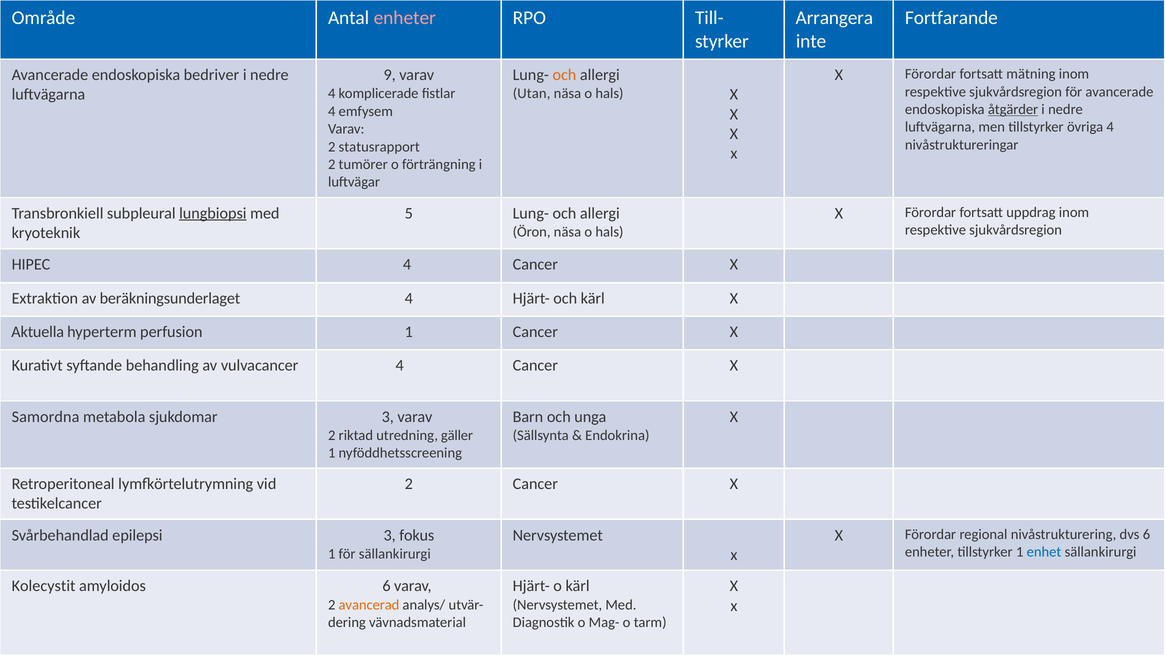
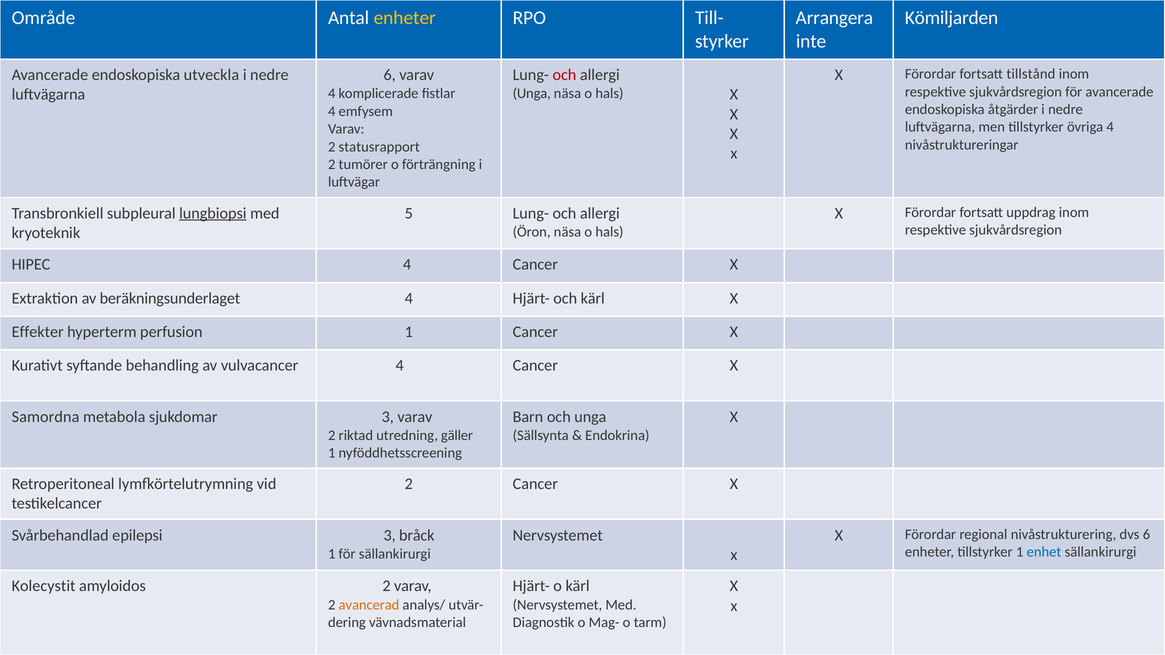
enheter at (405, 18) colour: pink -> yellow
Fortfarande: Fortfarande -> Kömiljarden
bedriver: bedriver -> utveckla
9 at (390, 75): 9 -> 6
och at (564, 75) colour: orange -> red
mätning: mätning -> tillstånd
Utan at (532, 94): Utan -> Unga
åtgärder underline: present -> none
Aktuella: Aktuella -> Effekter
fokus: fokus -> bråck
amyloidos 6: 6 -> 2
